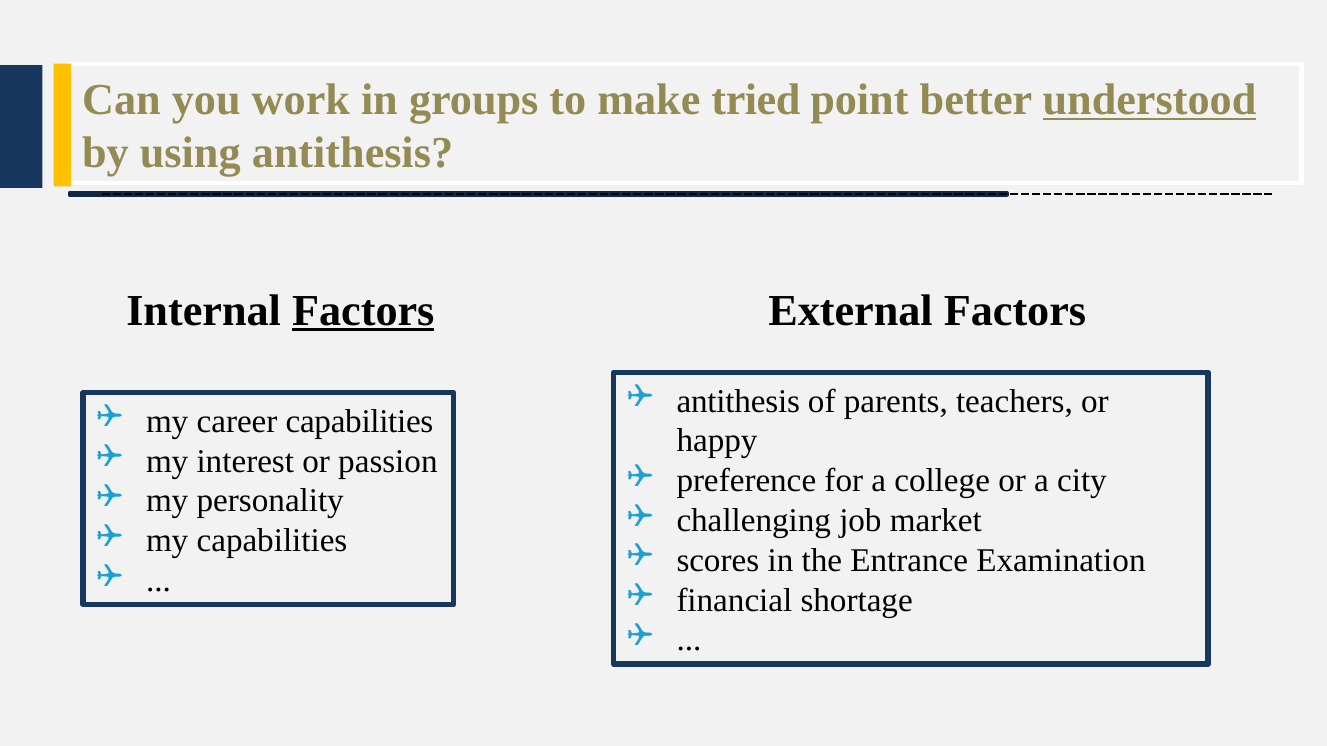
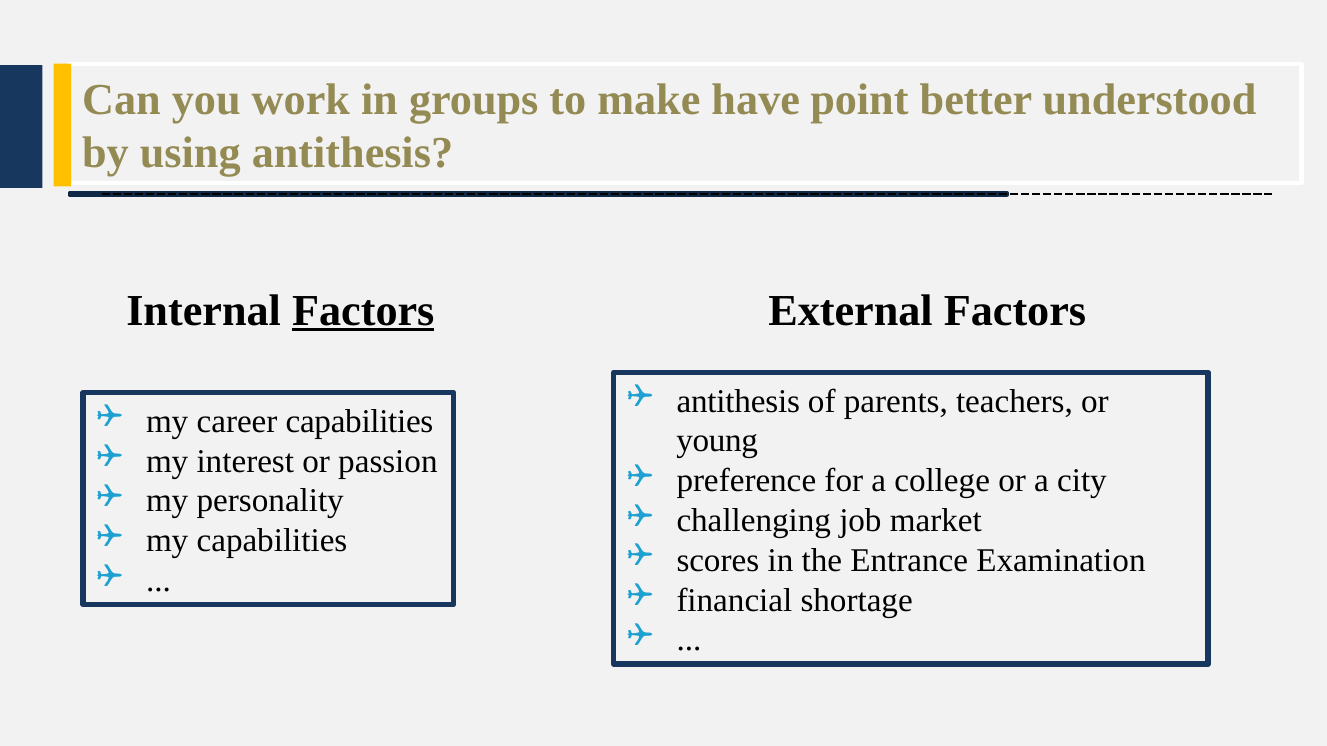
tried: tried -> have
understood underline: present -> none
happy: happy -> young
